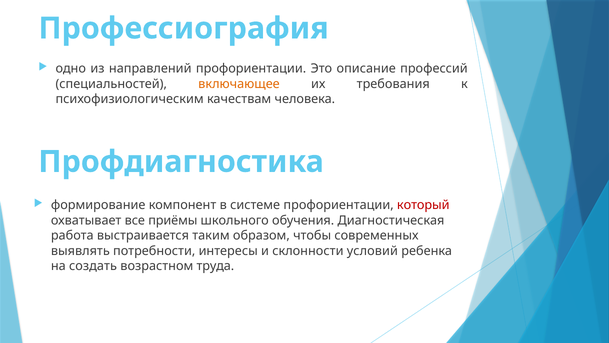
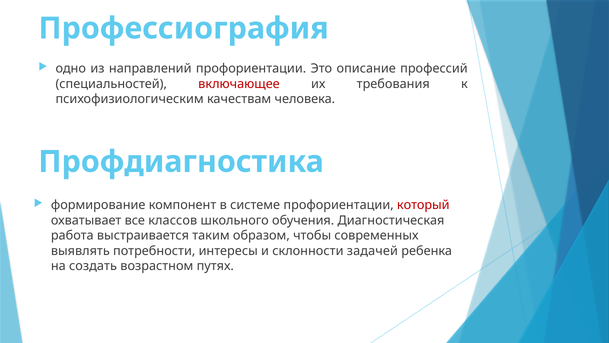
включающее colour: orange -> red
приёмы: приёмы -> классов
условий: условий -> задачей
труда: труда -> путях
